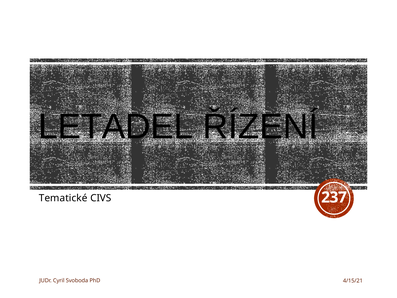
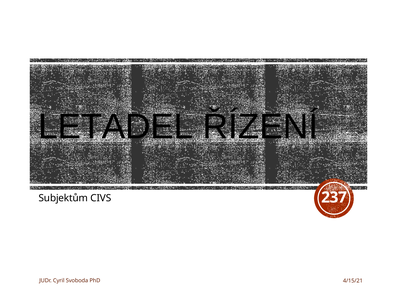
Tematické: Tematické -> Subjektům
